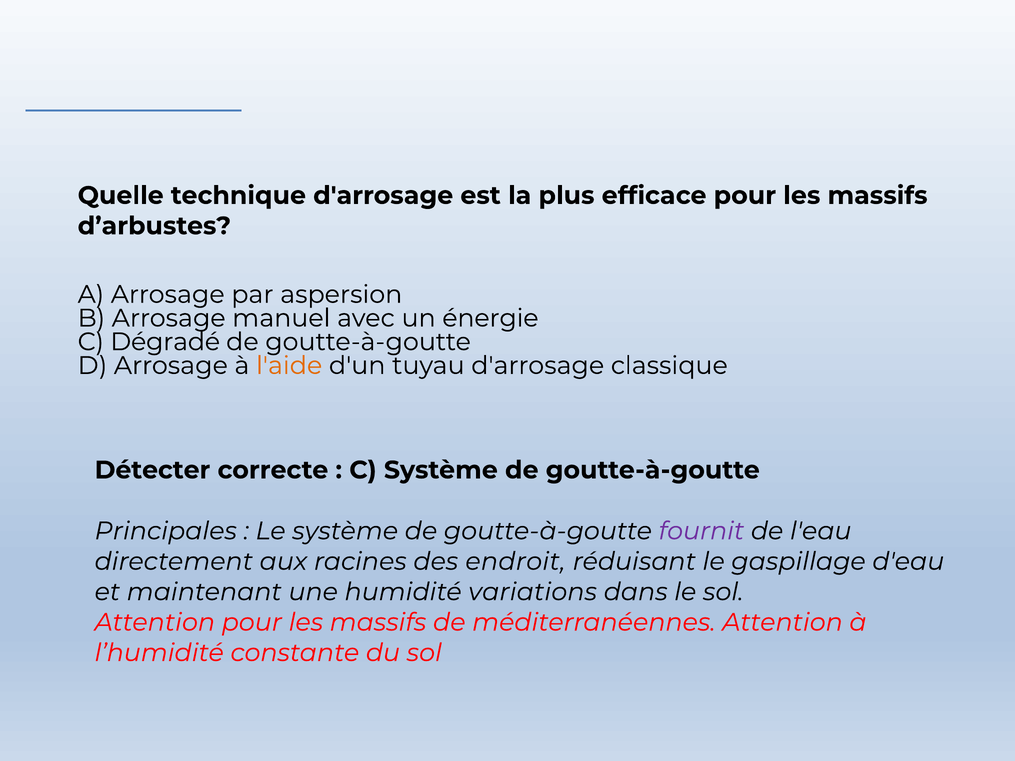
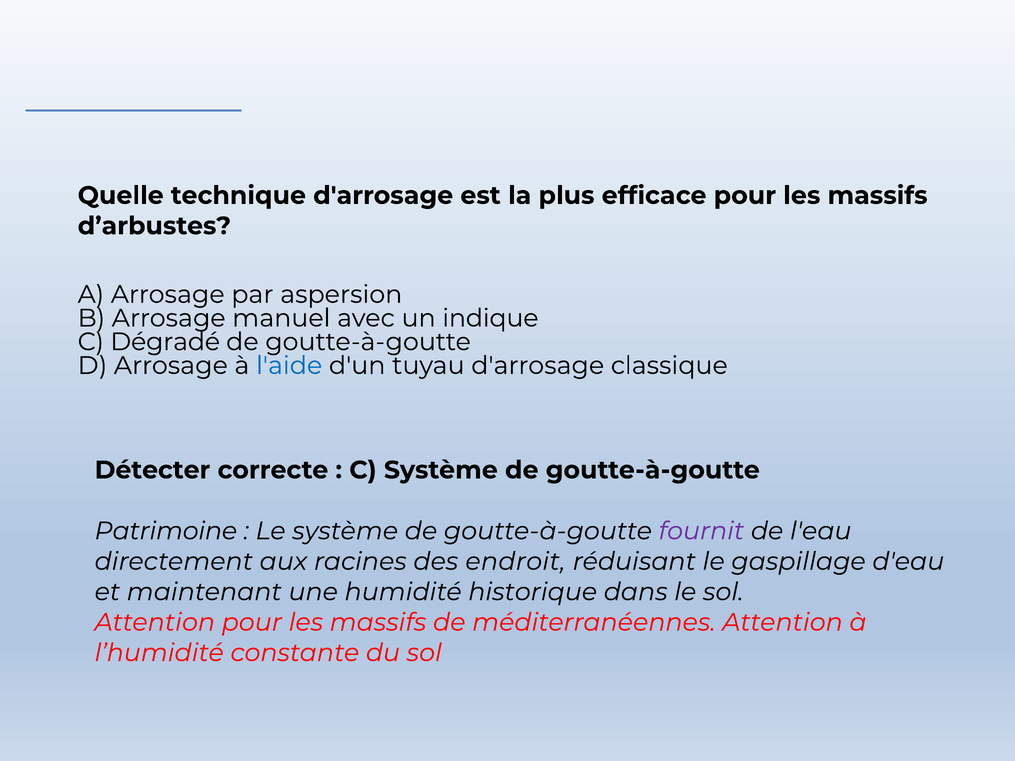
énergie: énergie -> indique
l'aide colour: orange -> blue
Principales: Principales -> Patrimoine
variations: variations -> historique
